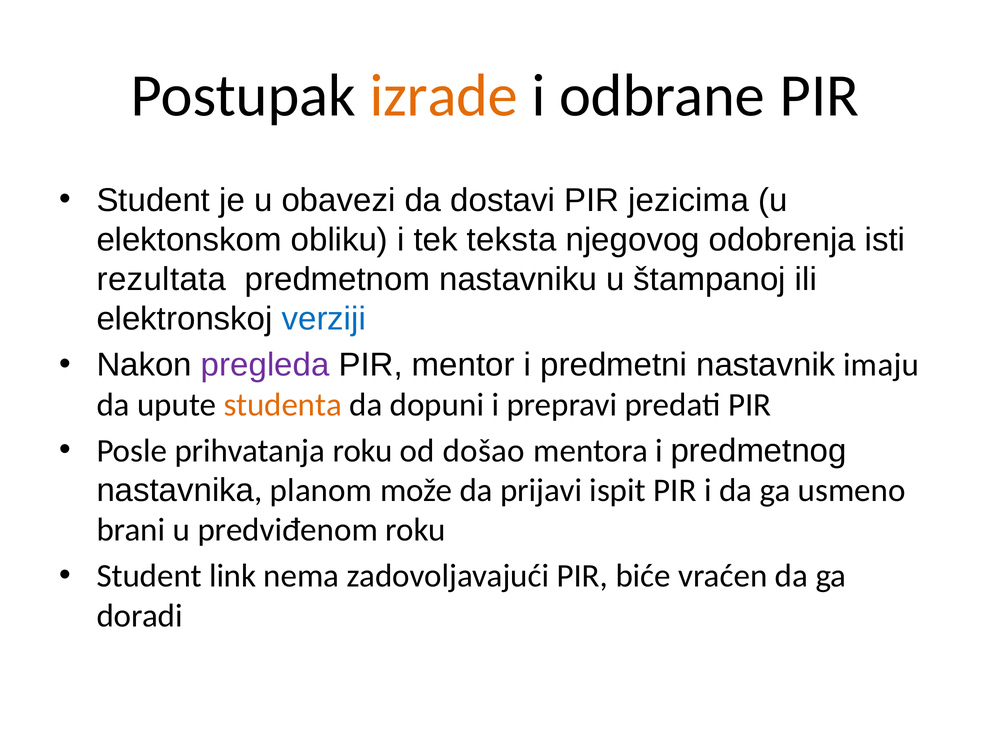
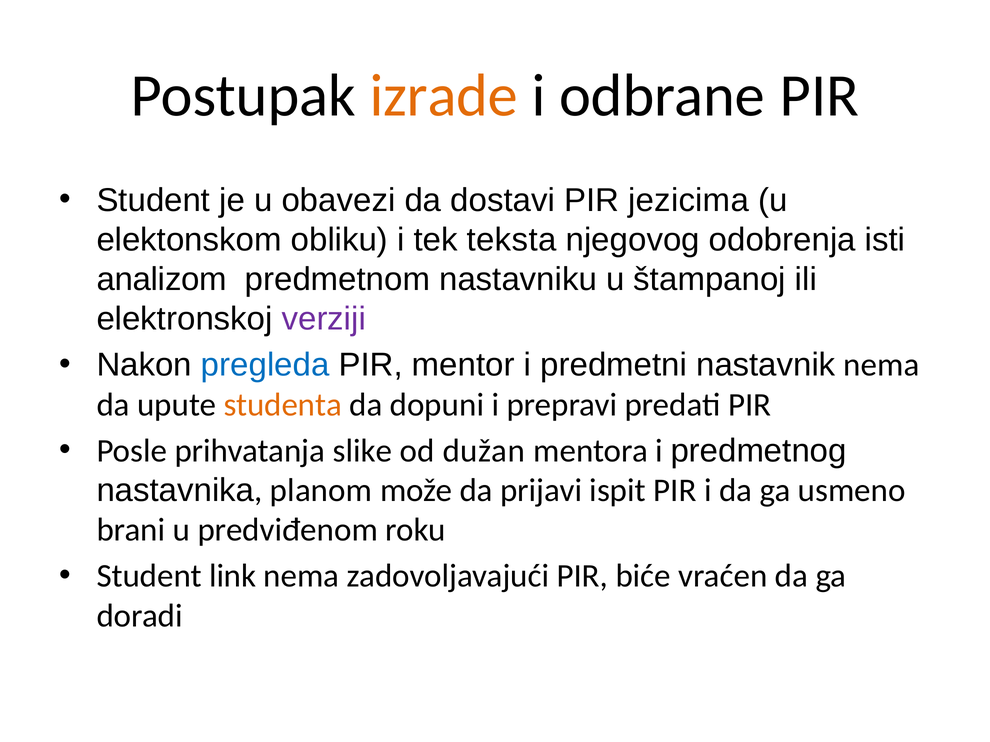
rezultata: rezultata -> analizom
verziji colour: blue -> purple
pregleda colour: purple -> blue
nastavnik imaju: imaju -> nema
prihvatanja roku: roku -> slike
došao: došao -> dužan
